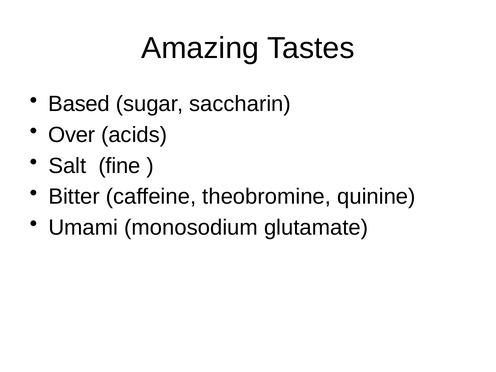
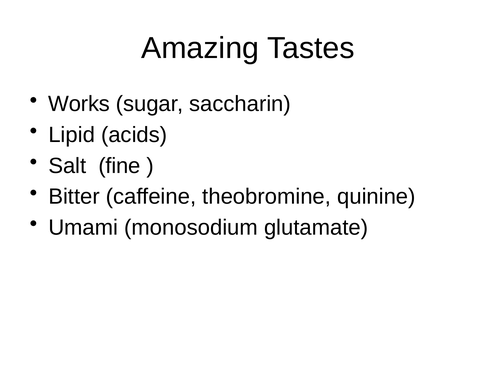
Based: Based -> Works
Over: Over -> Lipid
